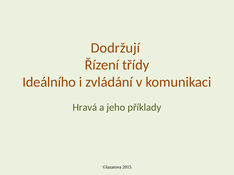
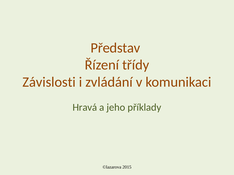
Dodržují: Dodržují -> Představ
Ideálního: Ideálního -> Závislosti
